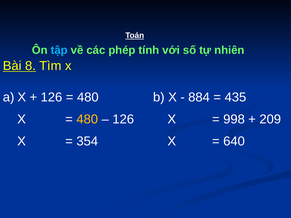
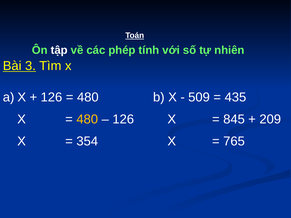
tập colour: light blue -> white
8: 8 -> 3
884: 884 -> 509
998: 998 -> 845
640: 640 -> 765
